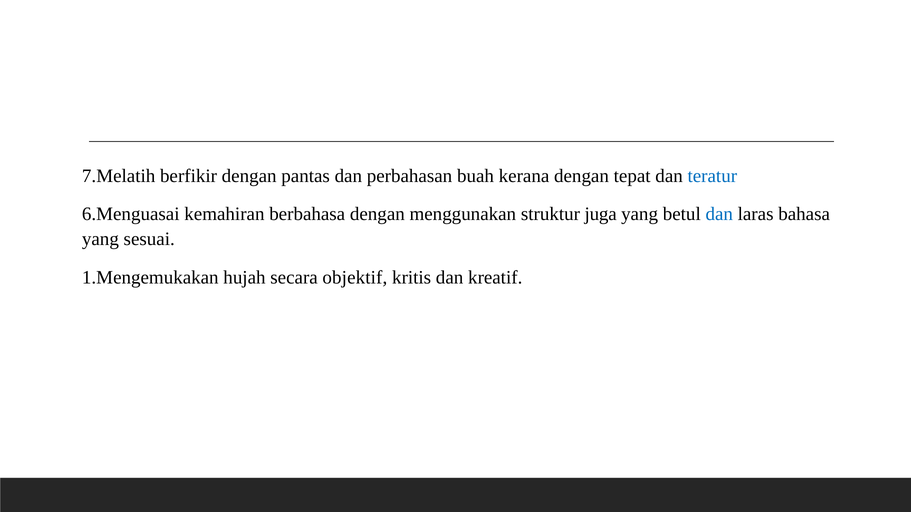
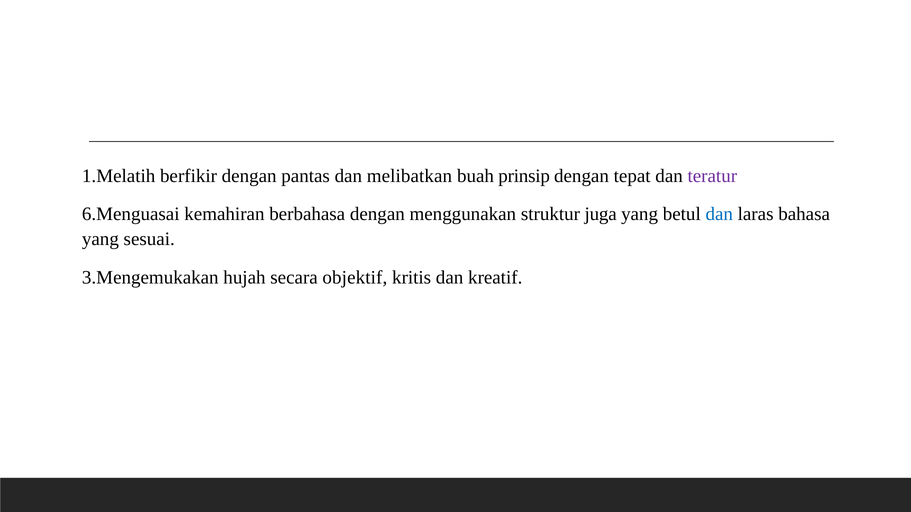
7.Melatih: 7.Melatih -> 1.Melatih
perbahasan: perbahasan -> melibatkan
kerana: kerana -> prinsip
teratur colour: blue -> purple
1.Mengemukakan: 1.Mengemukakan -> 3.Mengemukakan
